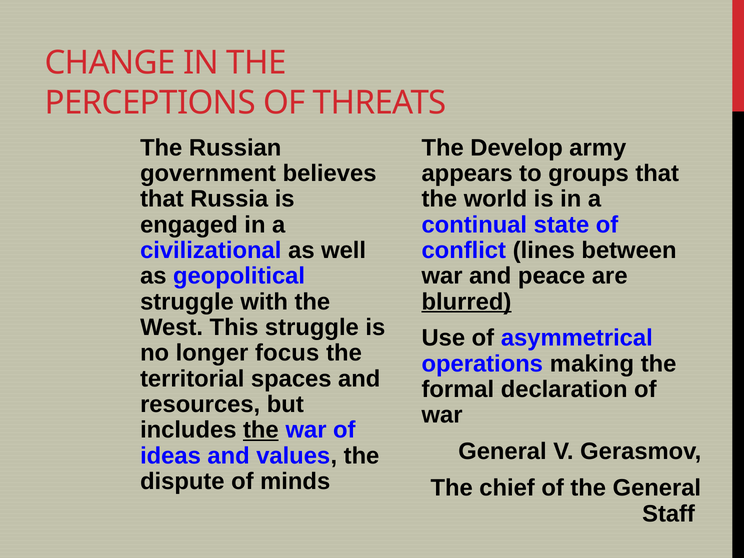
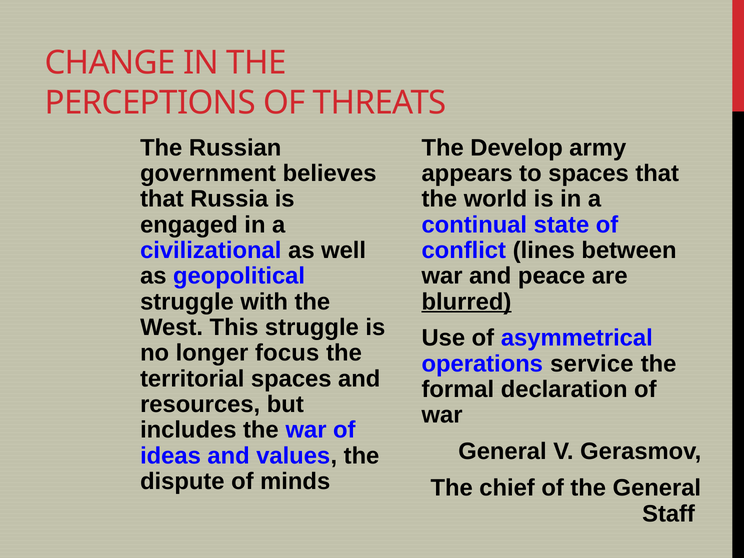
to groups: groups -> spaces
making: making -> service
the at (261, 430) underline: present -> none
